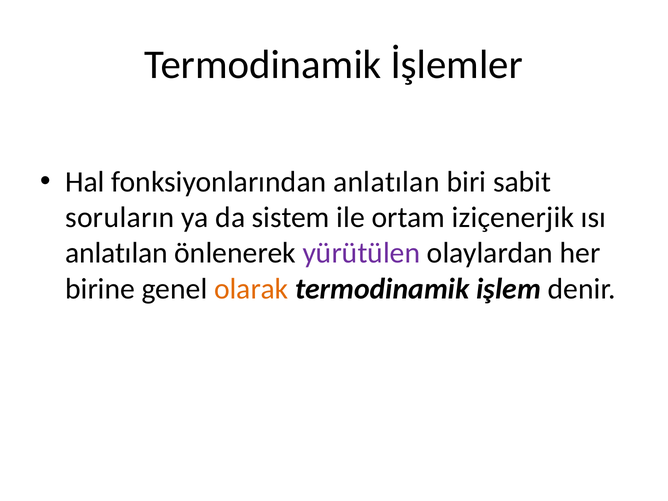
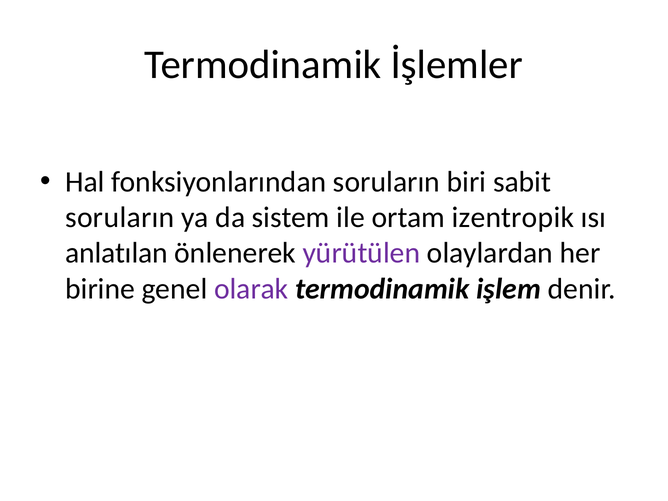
fonksiyonlarından anlatılan: anlatılan -> soruların
iziçenerjik: iziçenerjik -> izentropik
olarak colour: orange -> purple
